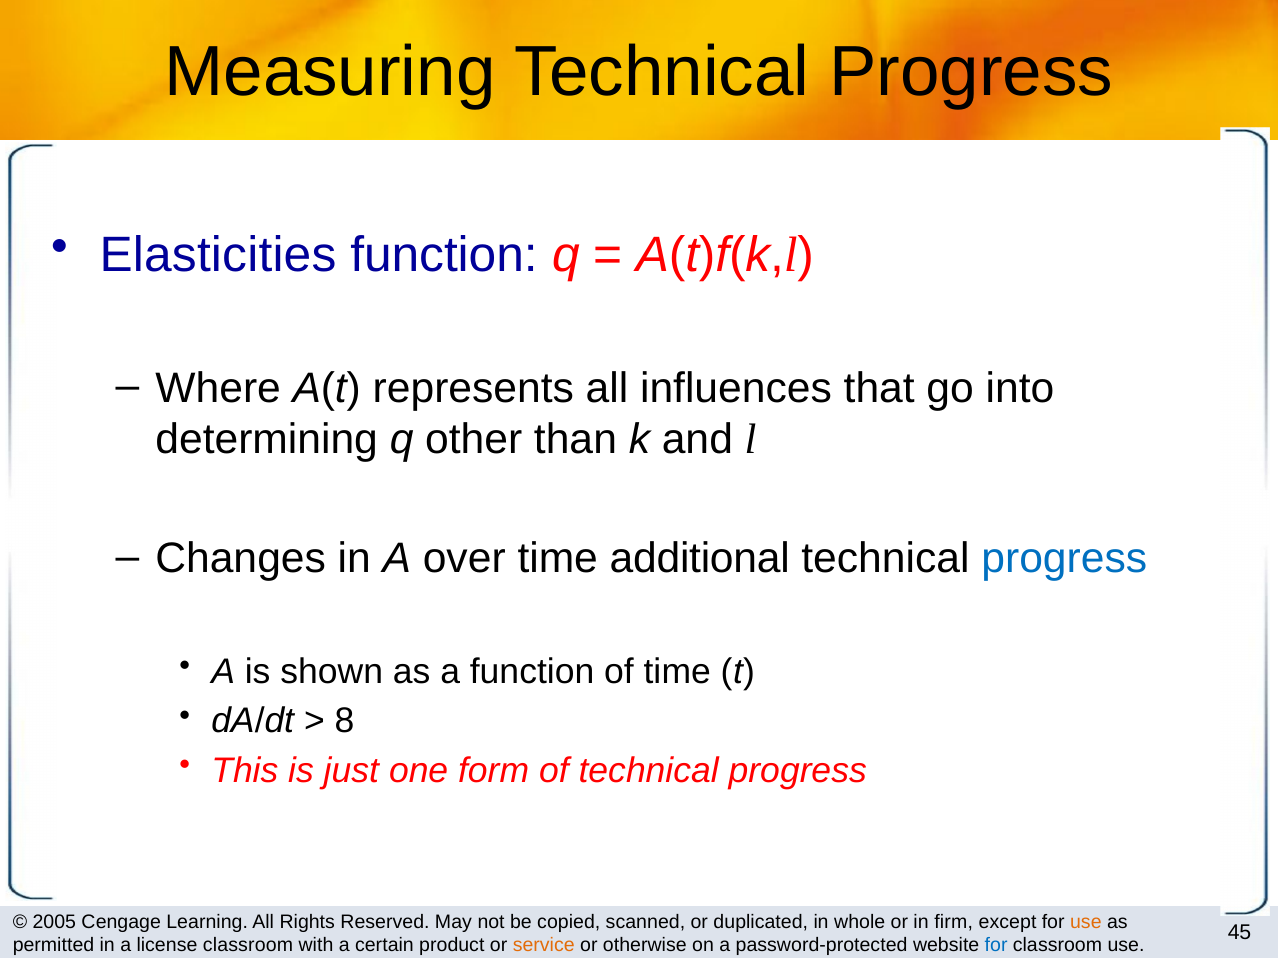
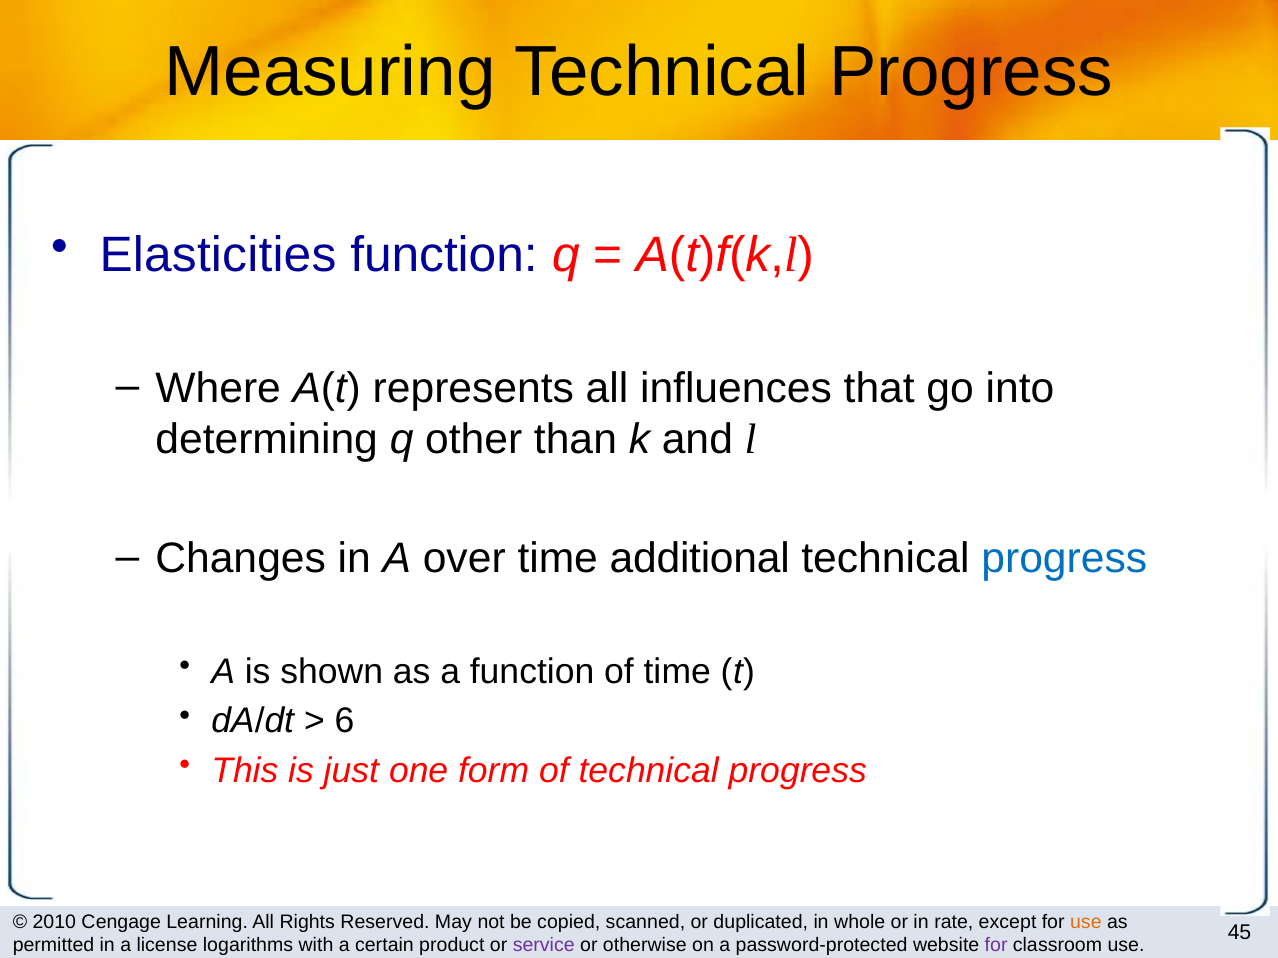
8: 8 -> 6
2005: 2005 -> 2010
firm: firm -> rate
license classroom: classroom -> logarithms
service colour: orange -> purple
for at (996, 946) colour: blue -> purple
